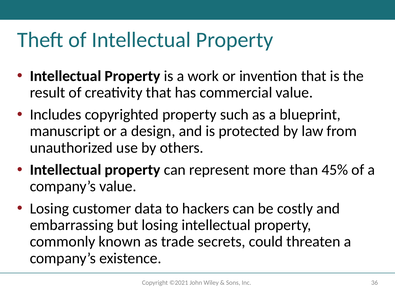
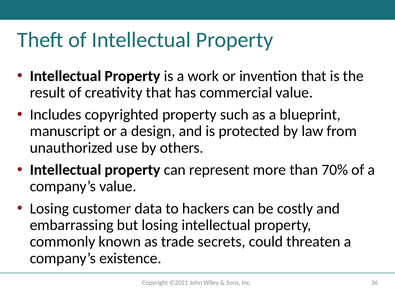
45%: 45% -> 70%
